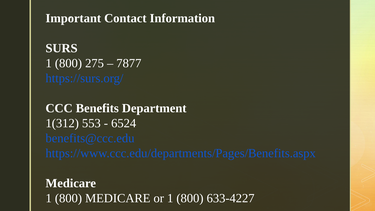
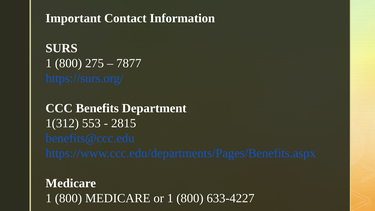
6524: 6524 -> 2815
